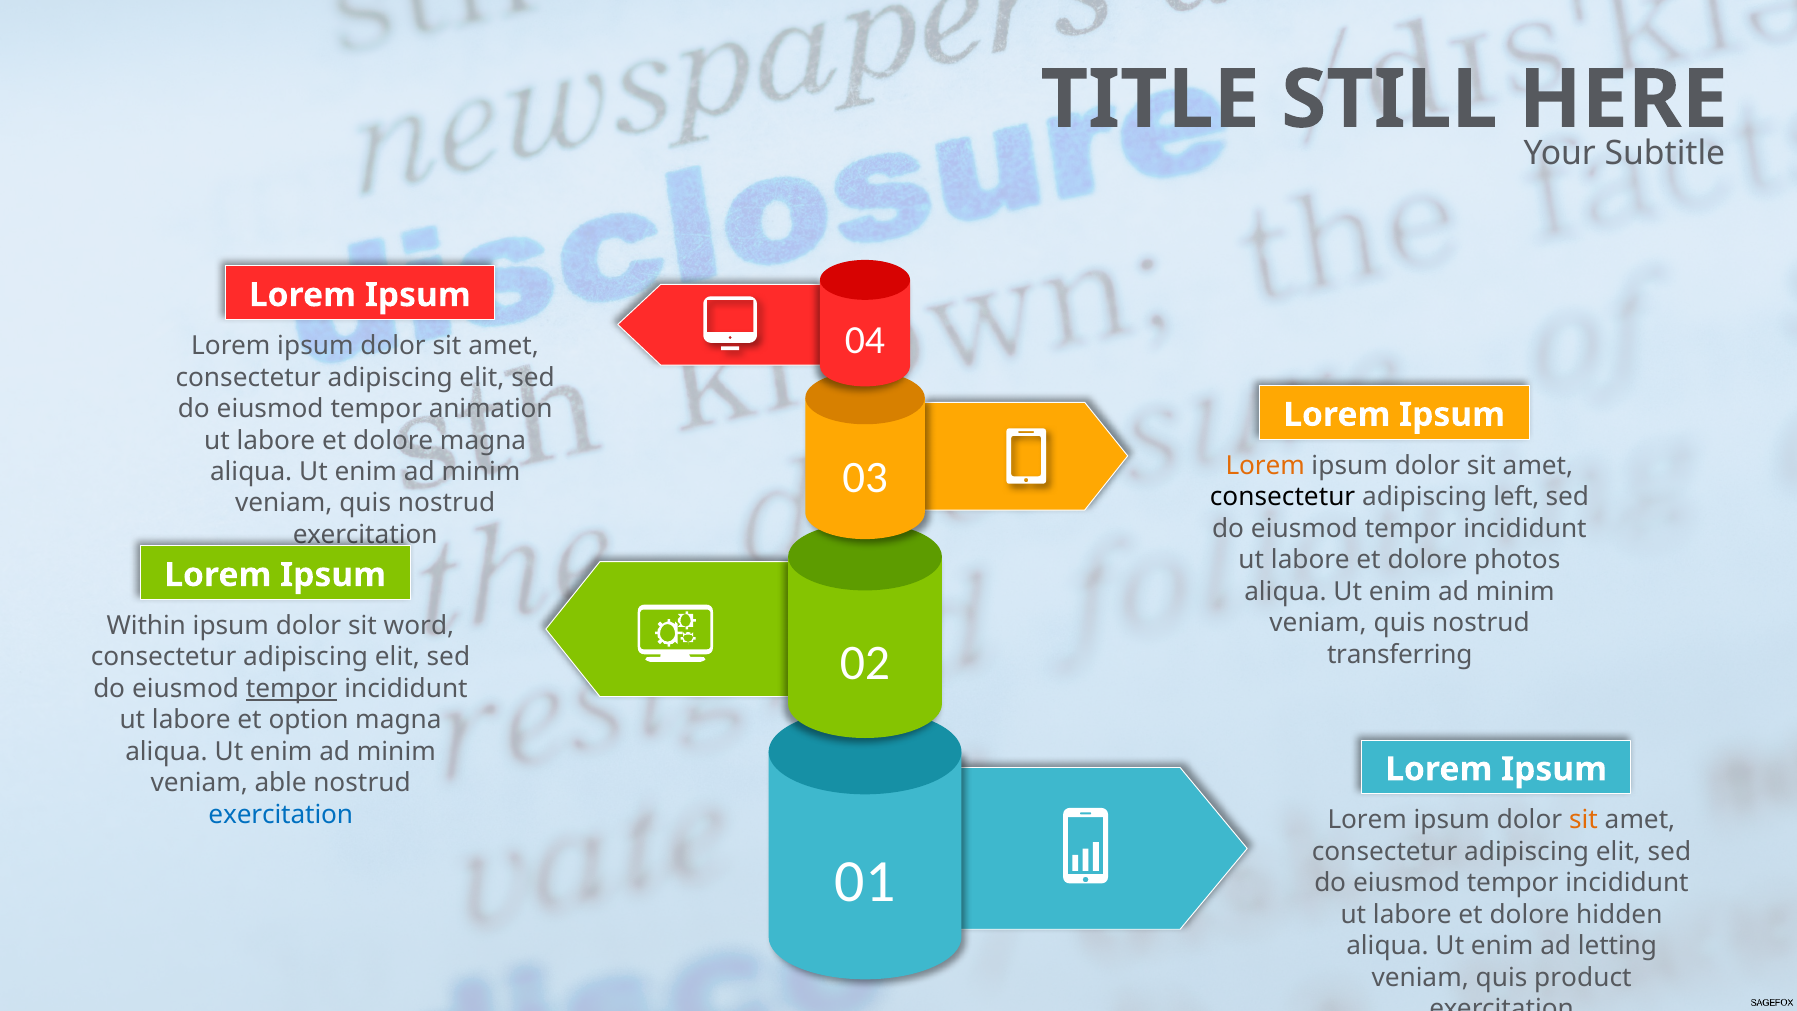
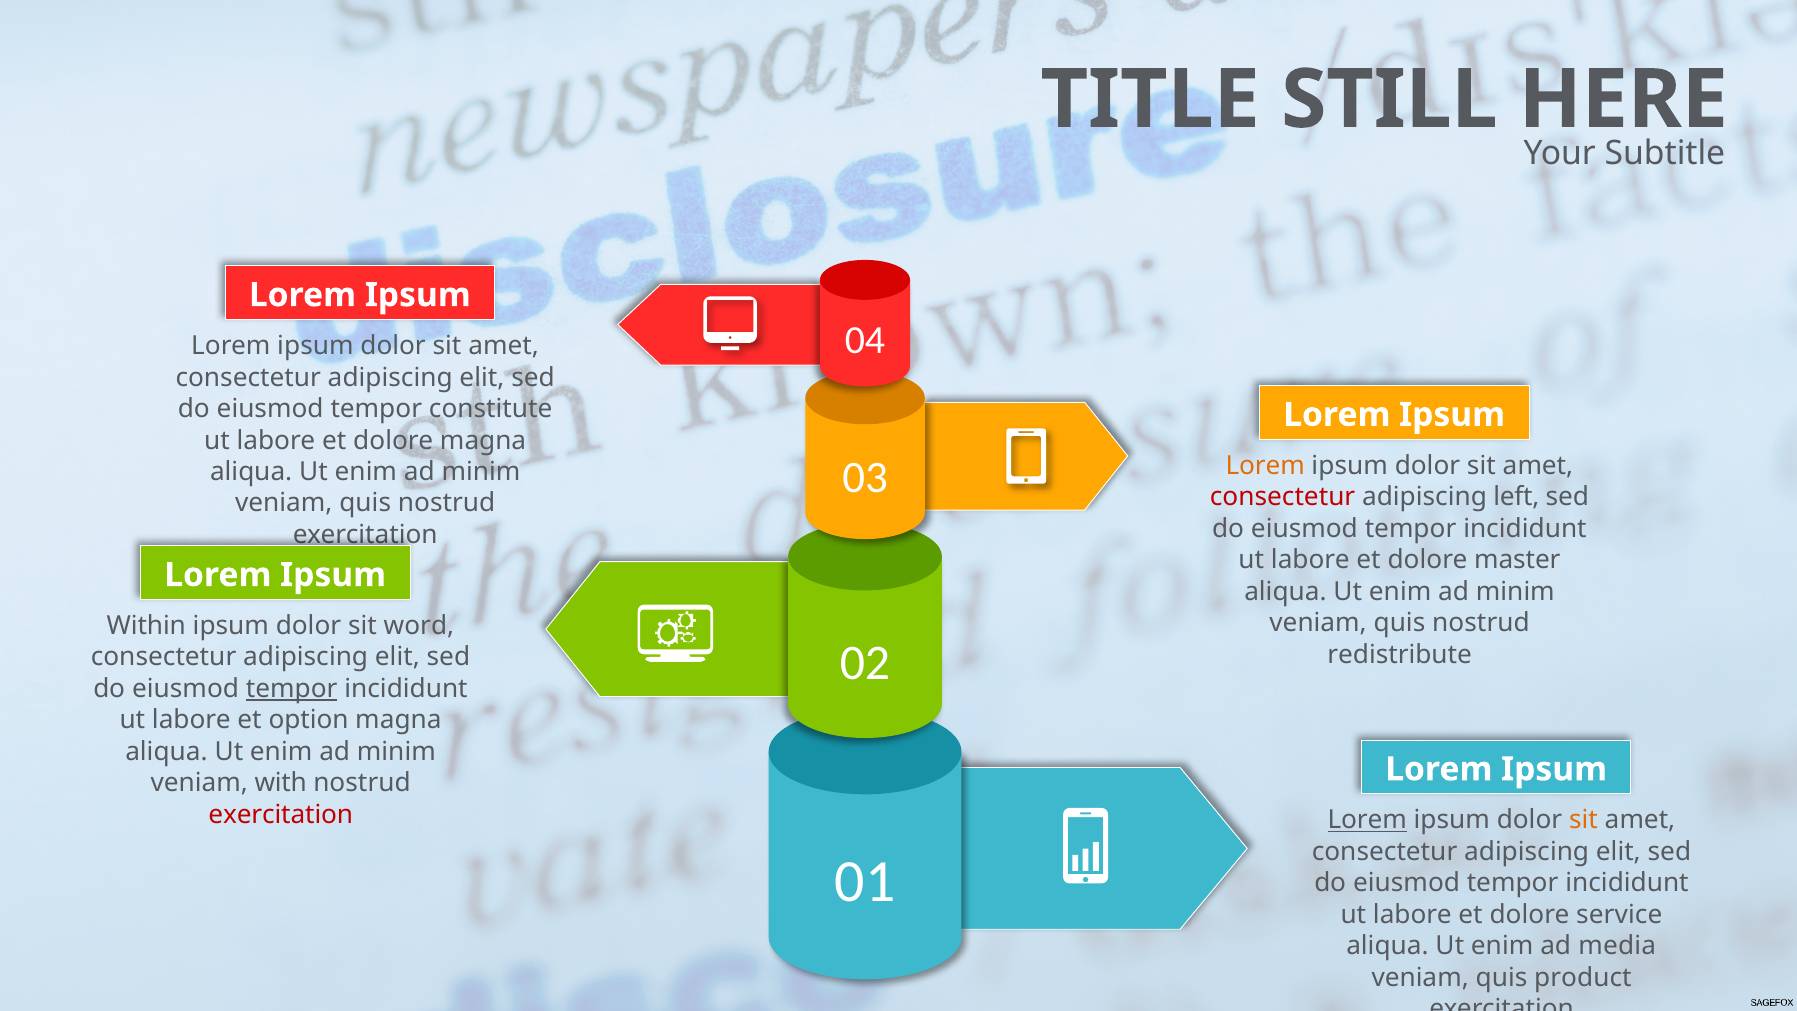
animation: animation -> constitute
consectetur at (1283, 497) colour: black -> red
photos: photos -> master
transferring: transferring -> redistribute
able: able -> with
exercitation at (281, 815) colour: blue -> red
Lorem at (1367, 820) underline: none -> present
hidden: hidden -> service
letting: letting -> media
